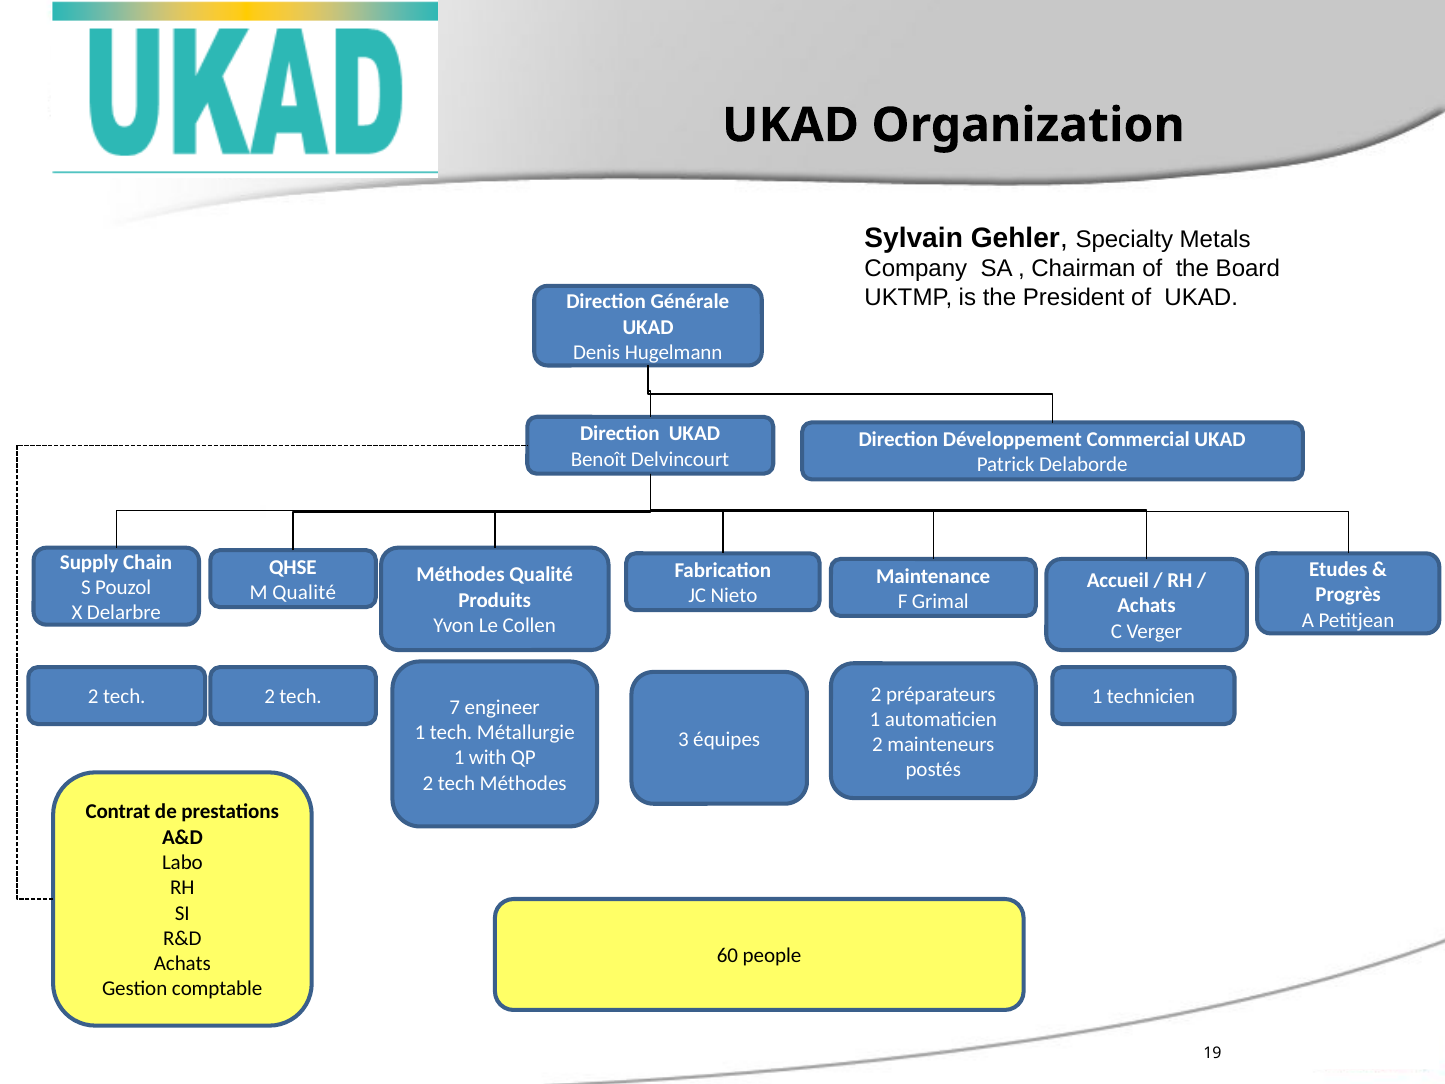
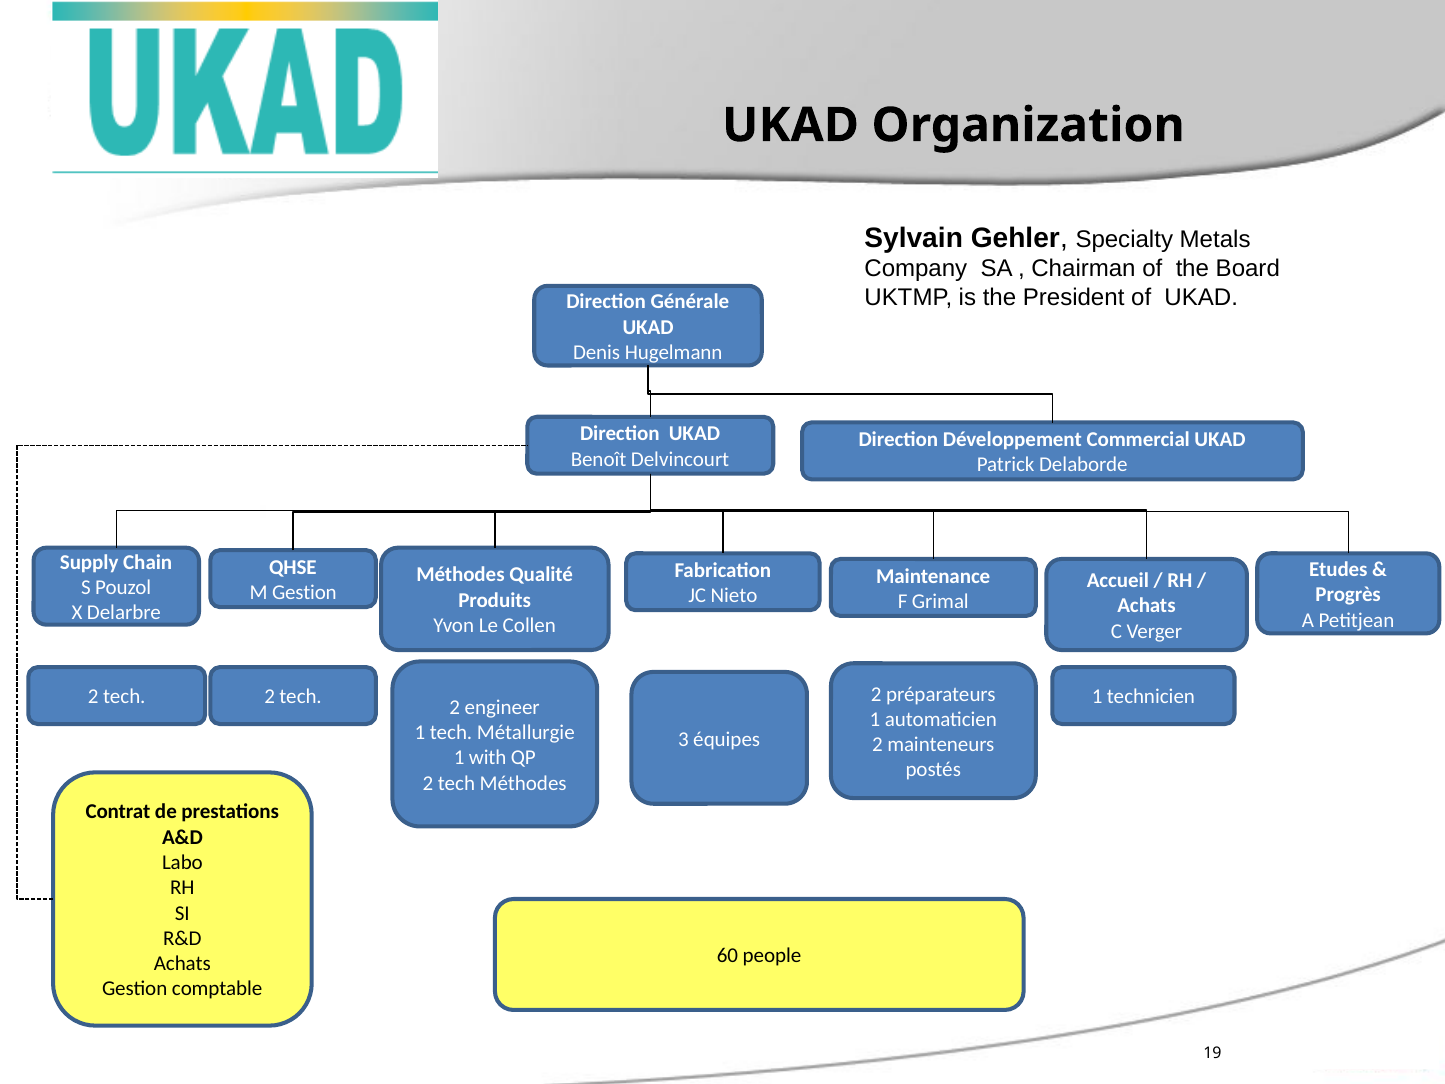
M Qualité: Qualité -> Gestion
tech 2 tech 7: 7 -> 2
